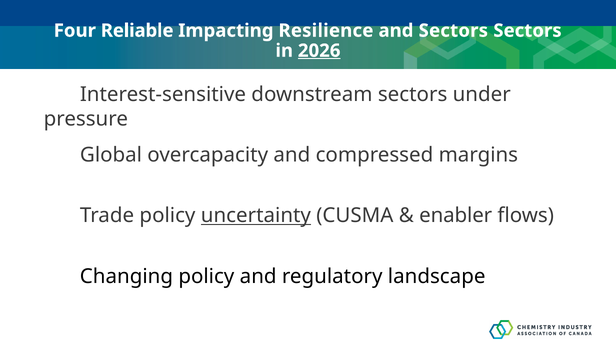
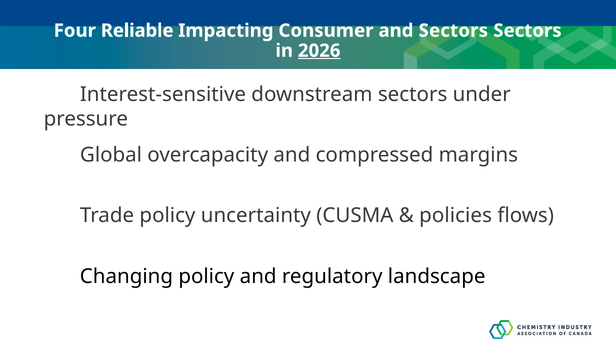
Resilience: Resilience -> Consumer
uncertainty underline: present -> none
enabler: enabler -> policies
